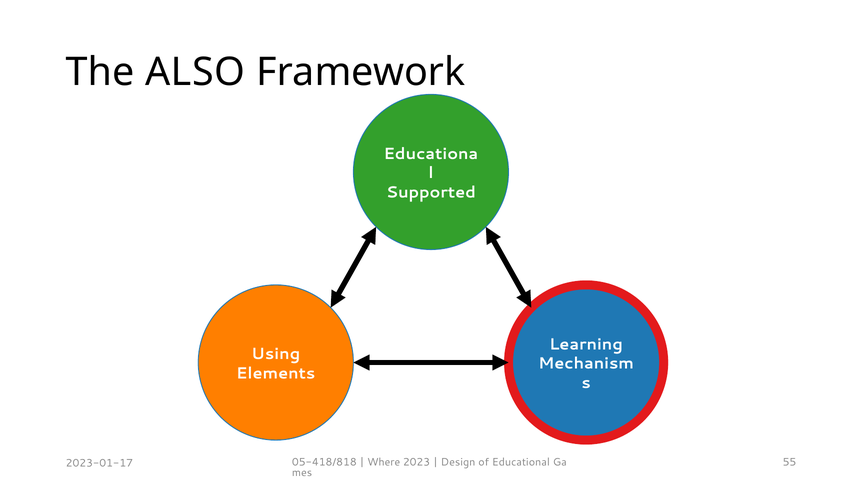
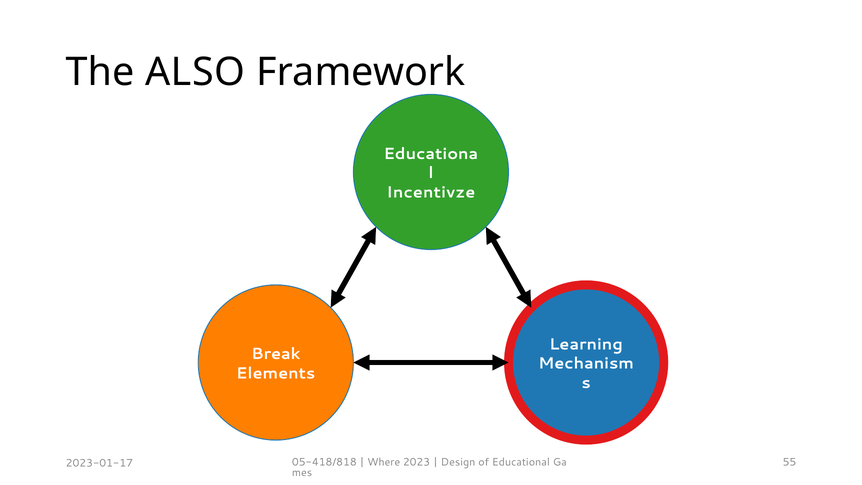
Supported: Supported -> Incentivze
Using: Using -> Break
